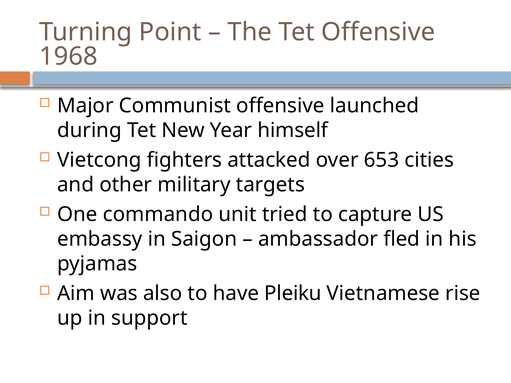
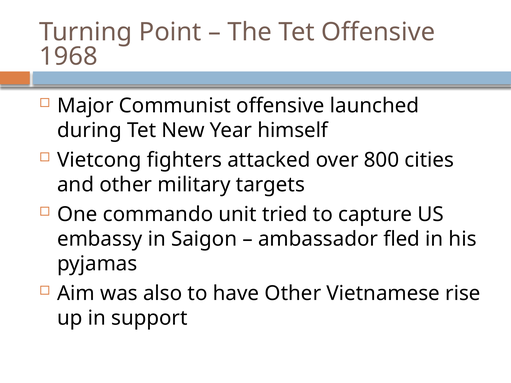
653: 653 -> 800
have Pleiku: Pleiku -> Other
